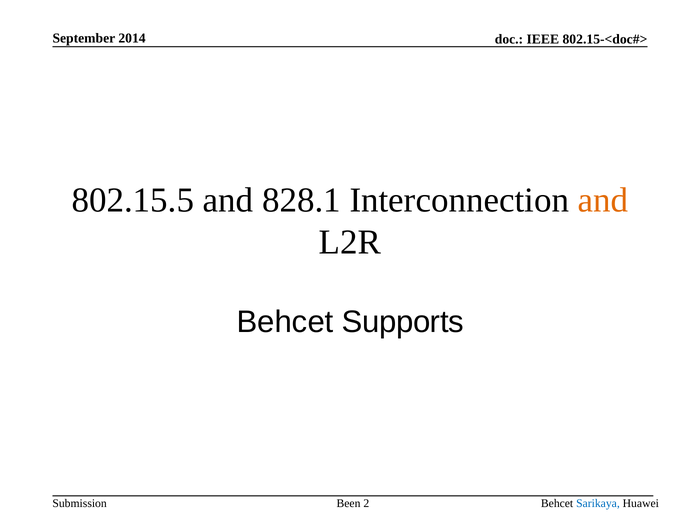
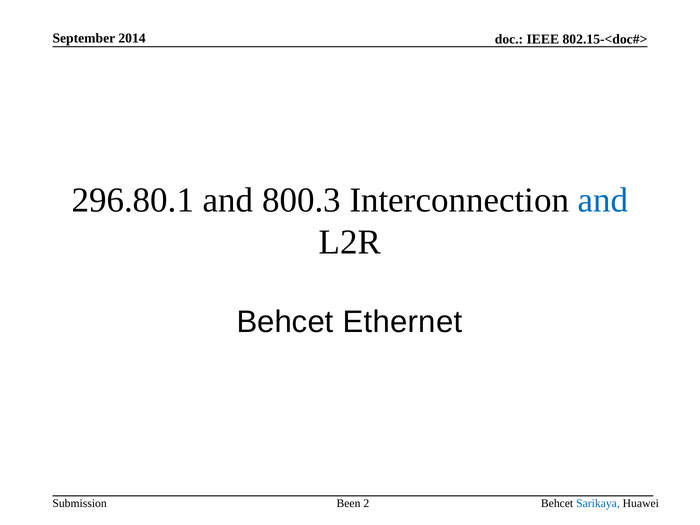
802.15.5: 802.15.5 -> 296.80.1
828.1: 828.1 -> 800.3
and at (603, 200) colour: orange -> blue
Supports: Supports -> Ethernet
